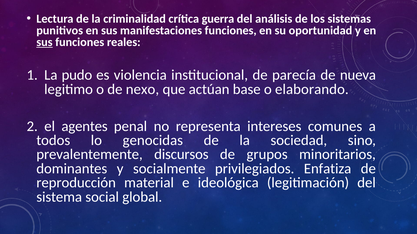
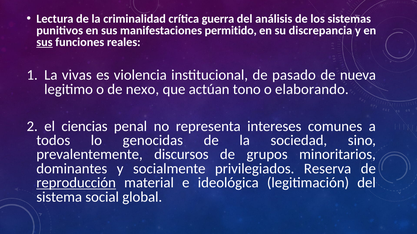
manifestaciones funciones: funciones -> permitido
oportunidad: oportunidad -> discrepancia
pudo: pudo -> vivas
parecía: parecía -> pasado
base: base -> tono
agentes: agentes -> ciencias
Enfatiza: Enfatiza -> Reserva
reproducción underline: none -> present
